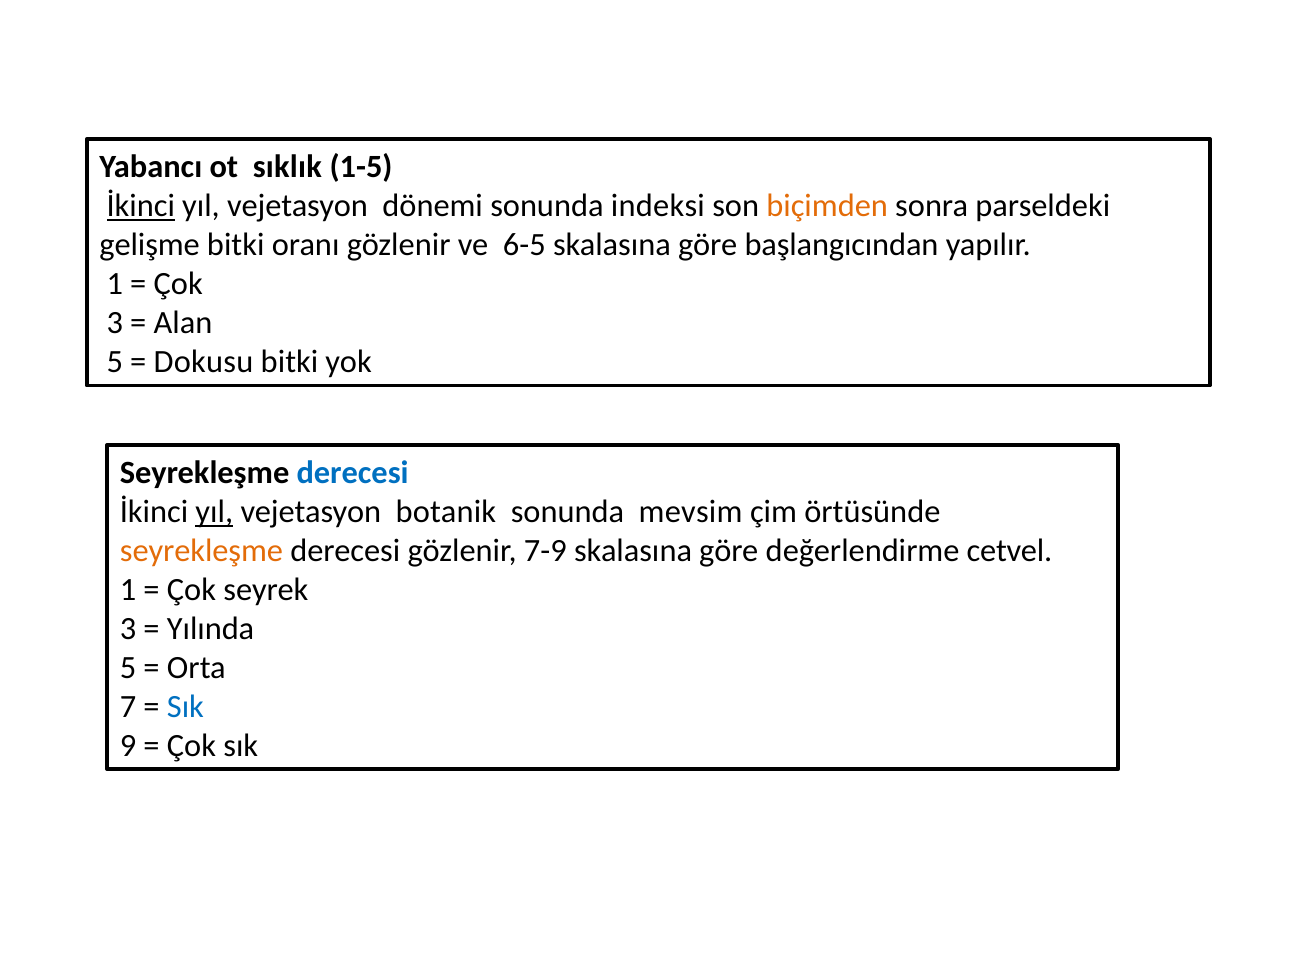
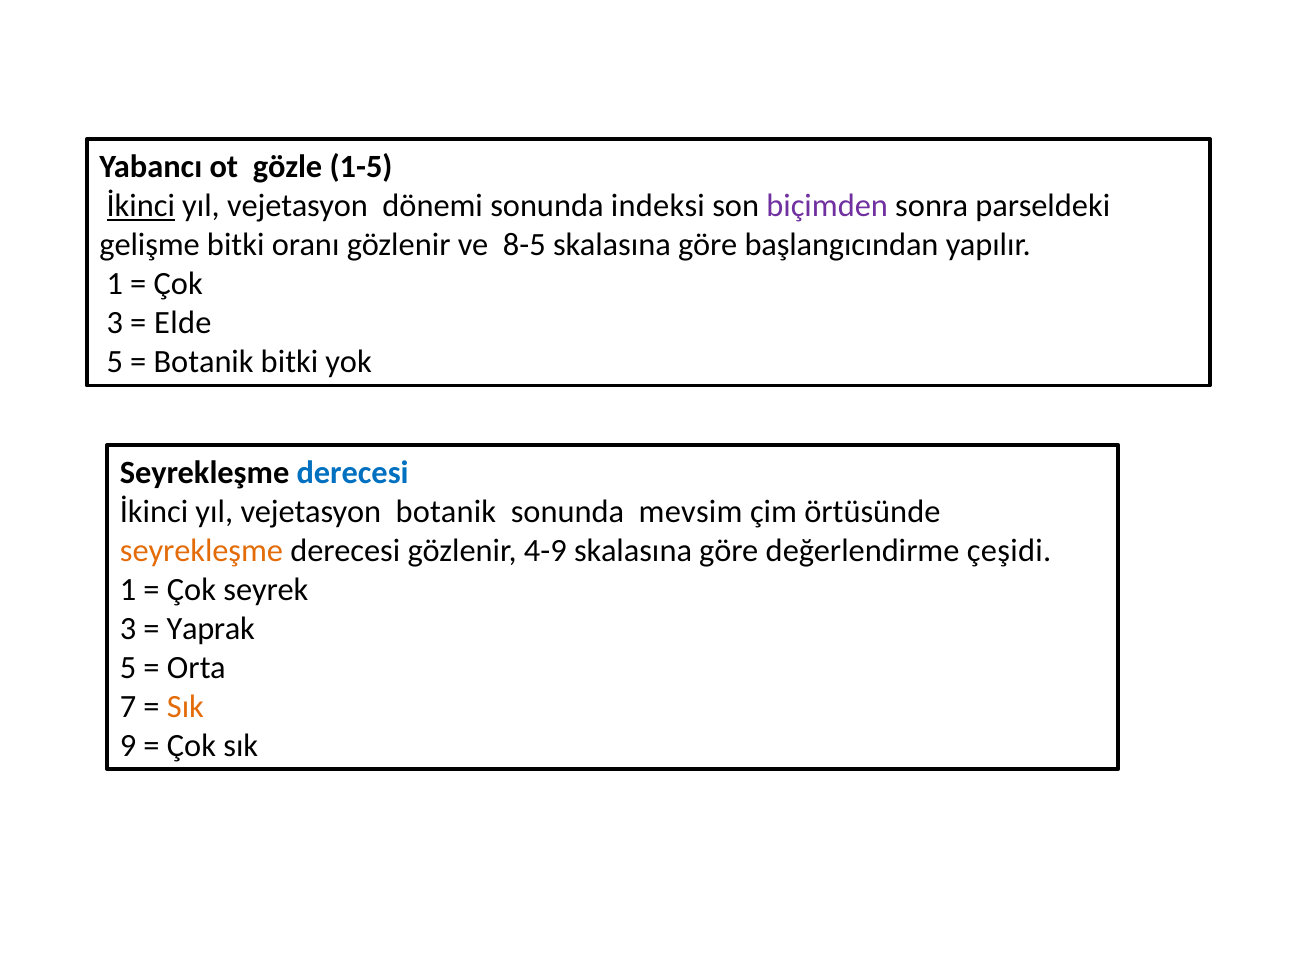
sıklık: sıklık -> gözle
biçimden colour: orange -> purple
6-5: 6-5 -> 8-5
Alan: Alan -> Elde
Dokusu at (203, 362): Dokusu -> Botanik
yıl at (214, 512) underline: present -> none
7-9: 7-9 -> 4-9
cetvel: cetvel -> çeşidi
Yılında: Yılında -> Yaprak
Sık at (185, 706) colour: blue -> orange
